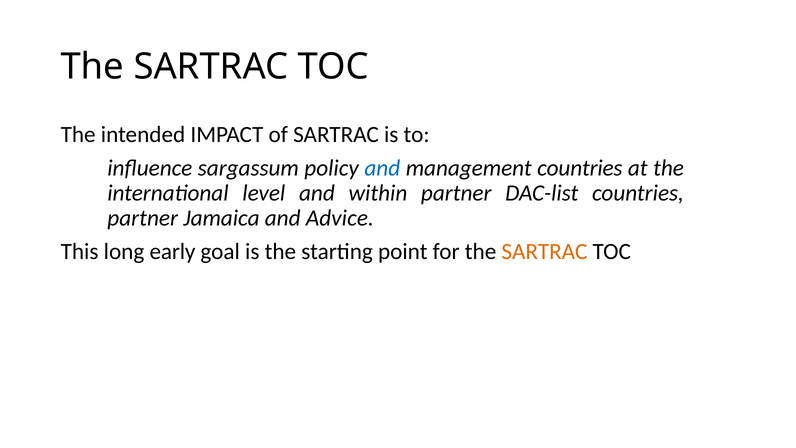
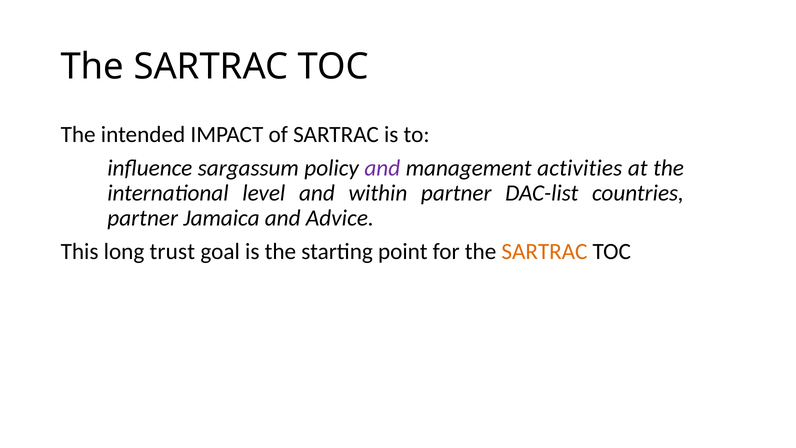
and at (382, 168) colour: blue -> purple
management countries: countries -> activities
early: early -> trust
